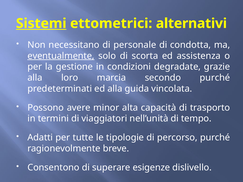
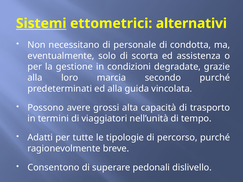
eventualmente underline: present -> none
minor: minor -> grossi
esigenze: esigenze -> pedonali
